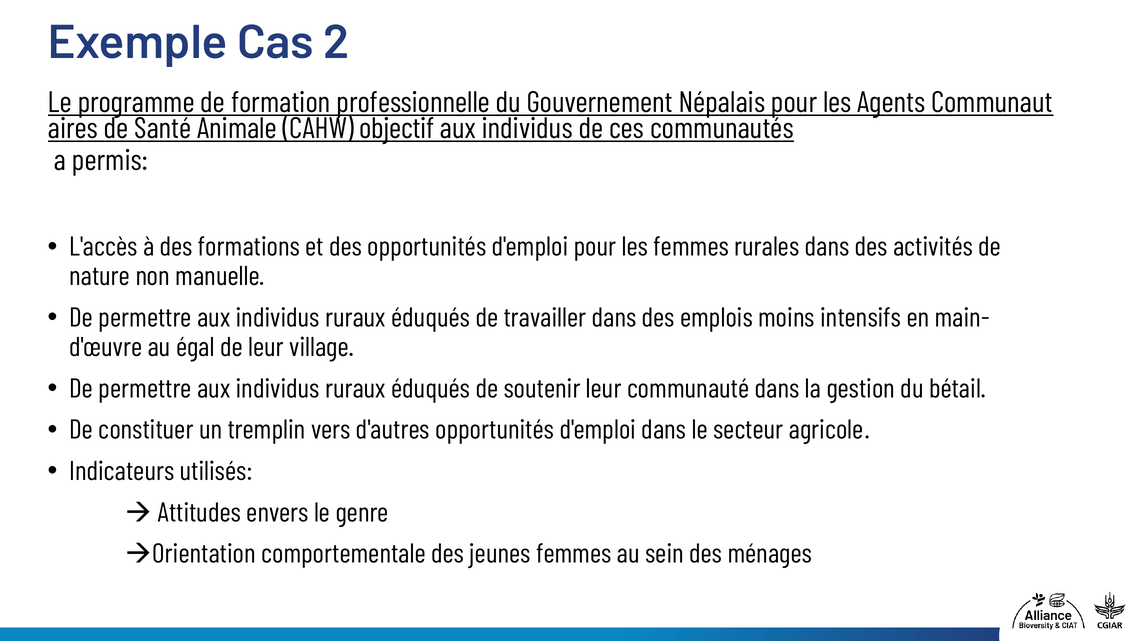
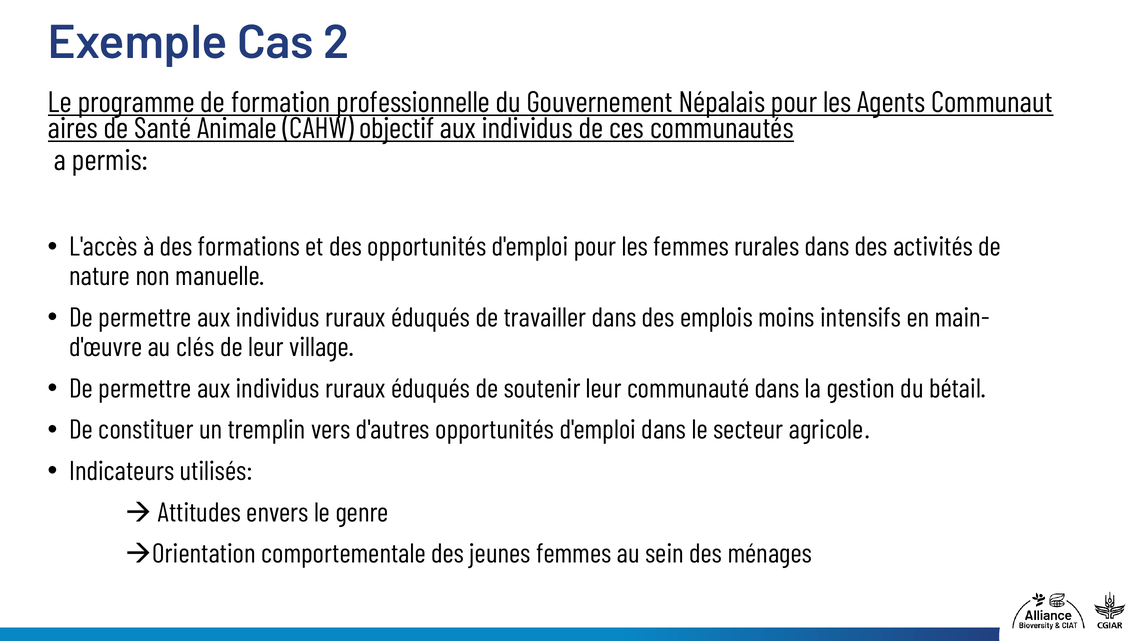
égal: égal -> clés
